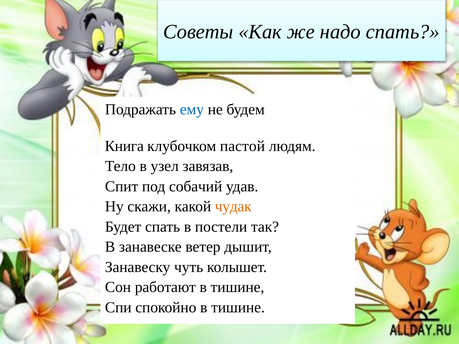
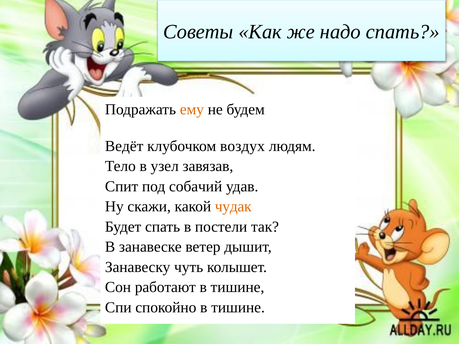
ему colour: blue -> orange
Книга: Книга -> Ведёт
пастой: пастой -> воздух
